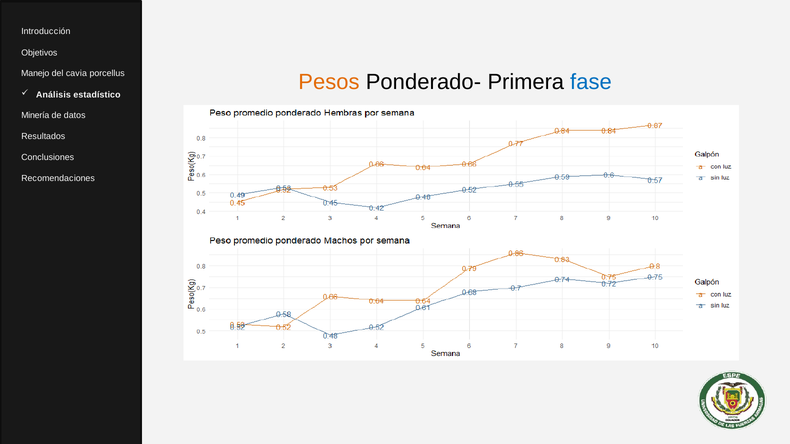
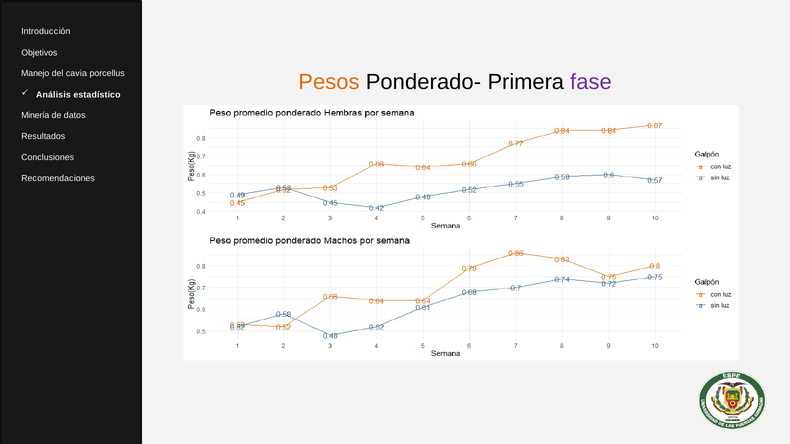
fase colour: blue -> purple
